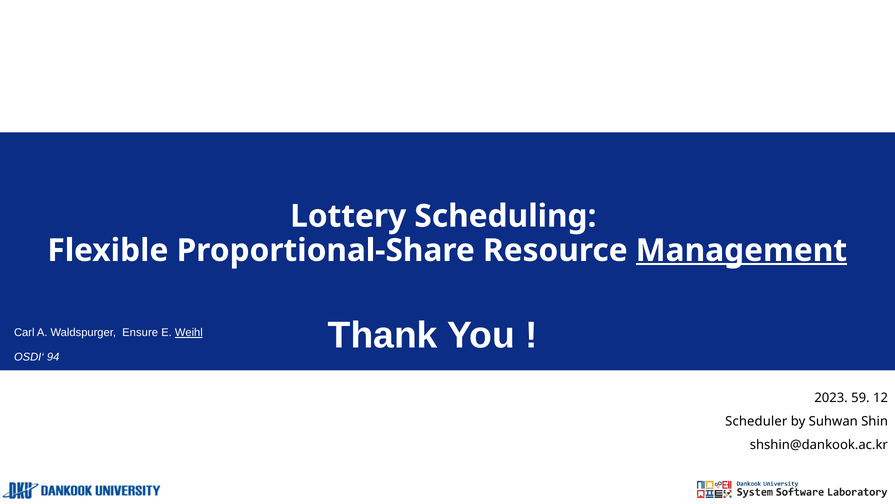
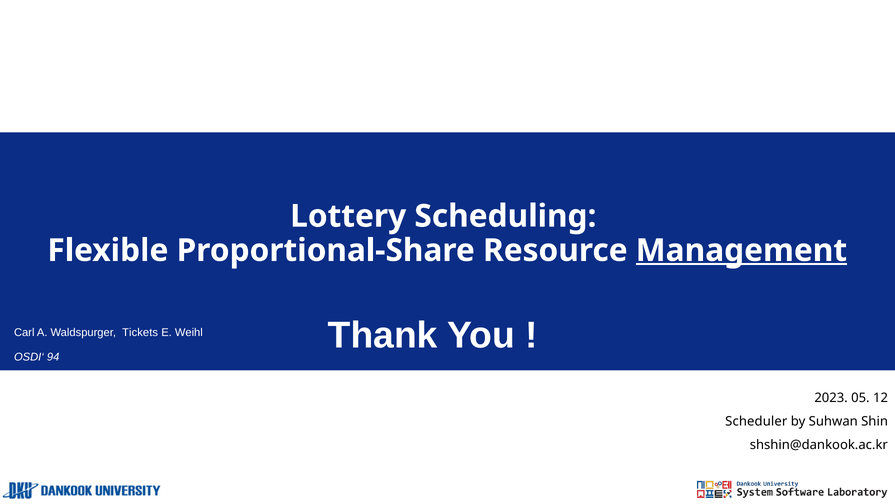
Ensure: Ensure -> Tickets
Weihl underline: present -> none
59: 59 -> 05
